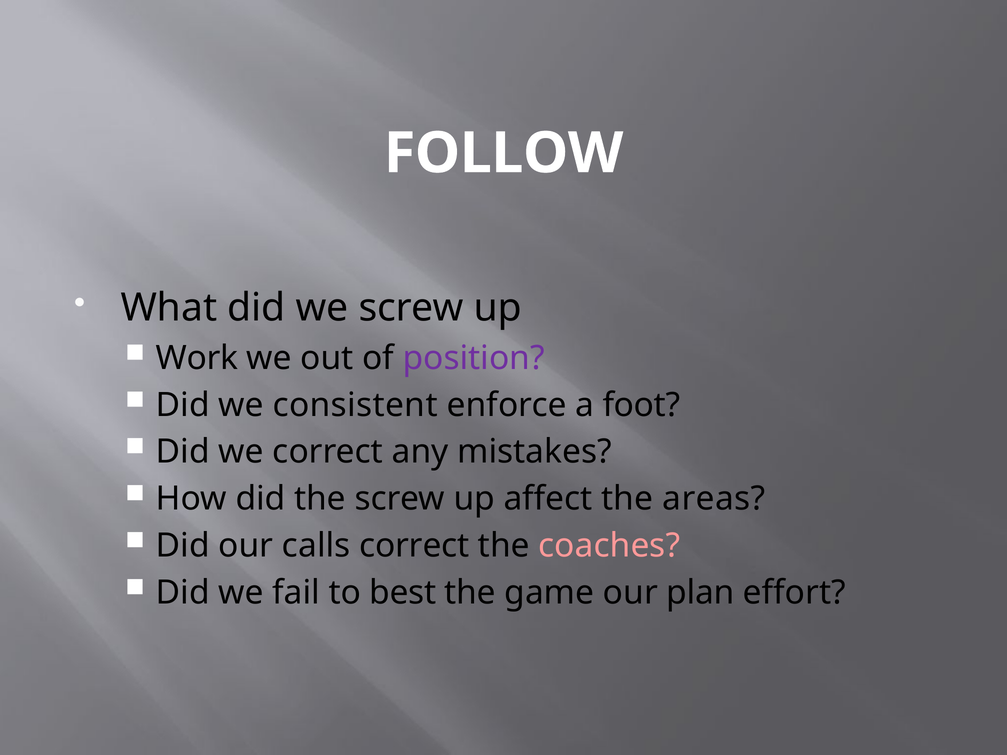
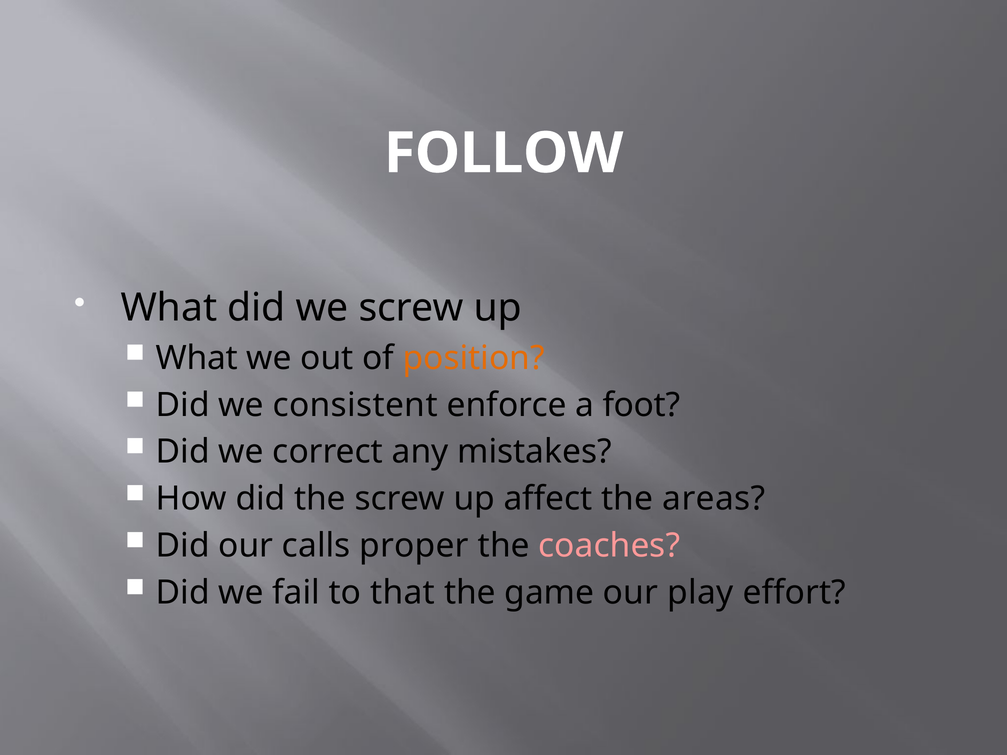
Work at (197, 358): Work -> What
position colour: purple -> orange
calls correct: correct -> proper
best: best -> that
plan: plan -> play
